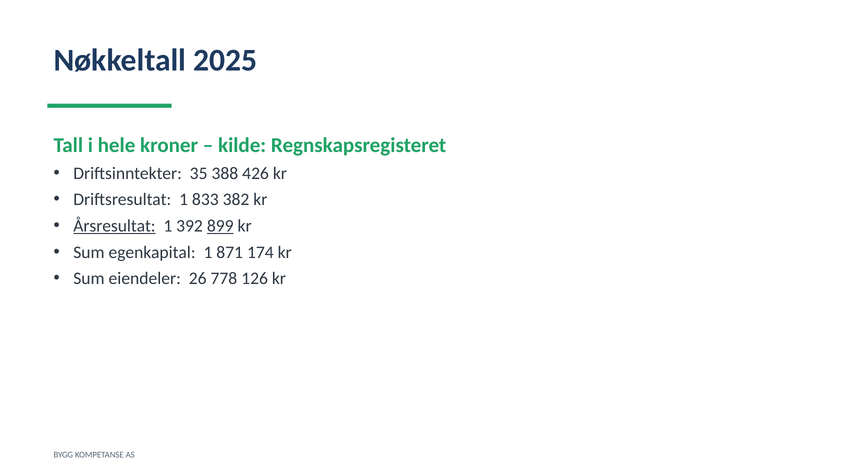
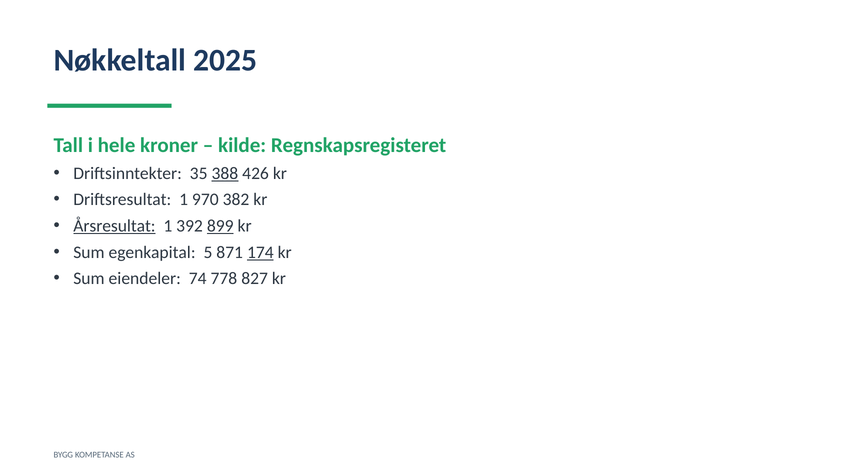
388 underline: none -> present
833: 833 -> 970
egenkapital 1: 1 -> 5
174 underline: none -> present
26: 26 -> 74
126: 126 -> 827
